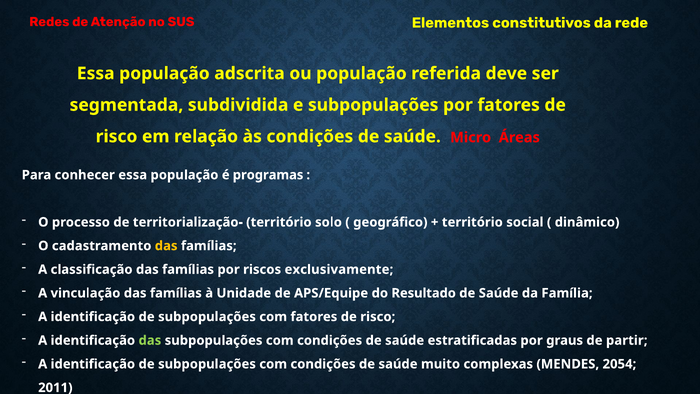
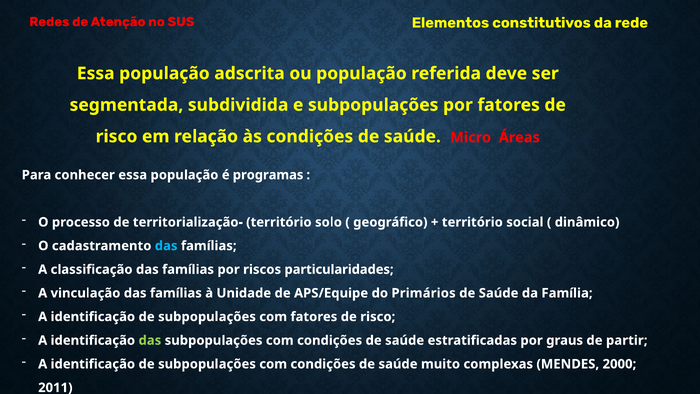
das at (166, 246) colour: yellow -> light blue
exclusivamente: exclusivamente -> particularidades
Resultado: Resultado -> Primários
2054: 2054 -> 2000
